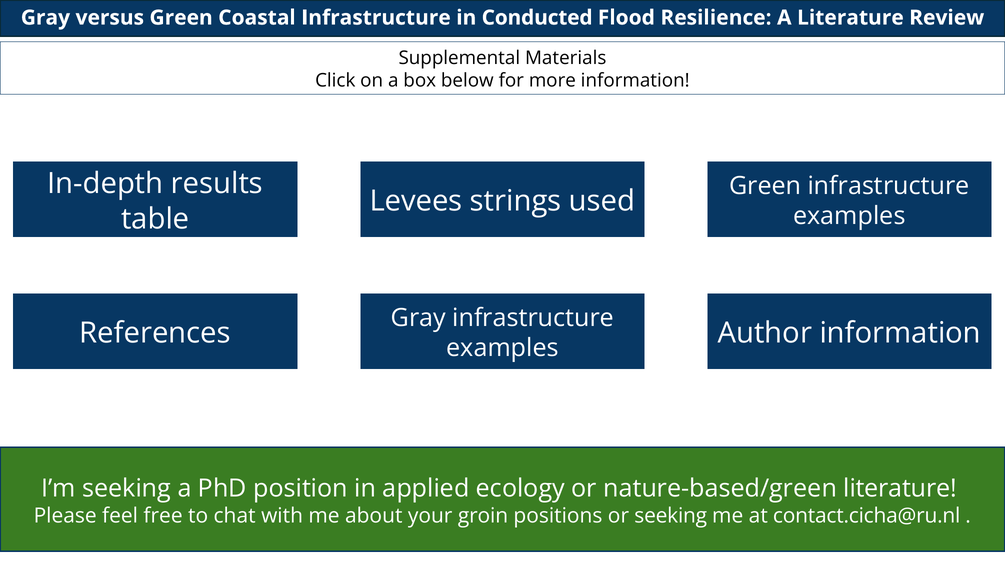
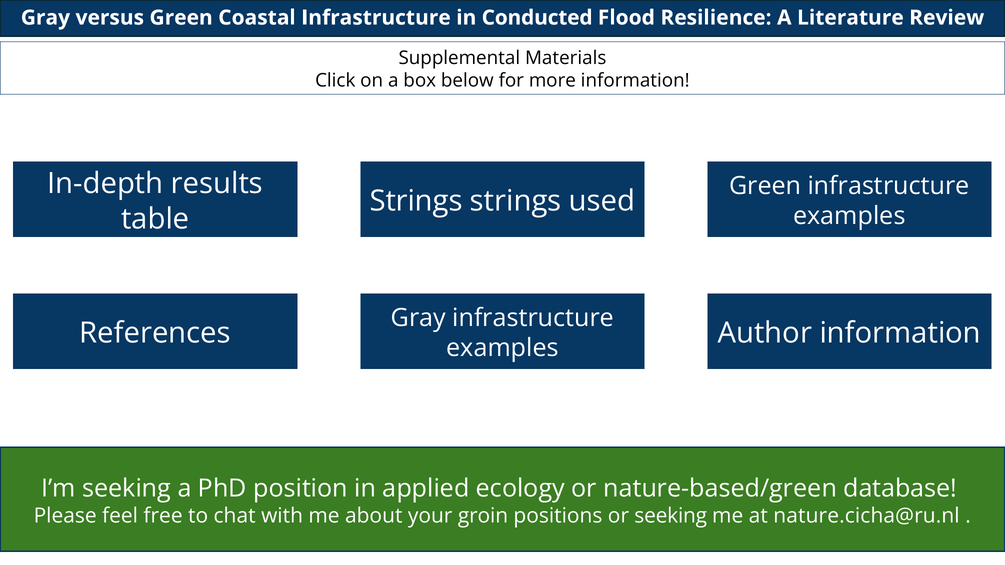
Levees at (416, 201): Levees -> Strings
nature-based/green literature: literature -> database
contact.cicha@ru.nl: contact.cicha@ru.nl -> nature.cicha@ru.nl
